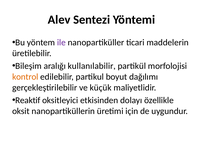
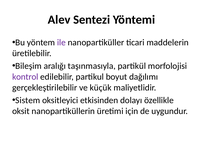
kullanılabilir: kullanılabilir -> taşınmasıyla
kontrol colour: orange -> purple
Reaktif: Reaktif -> Sistem
